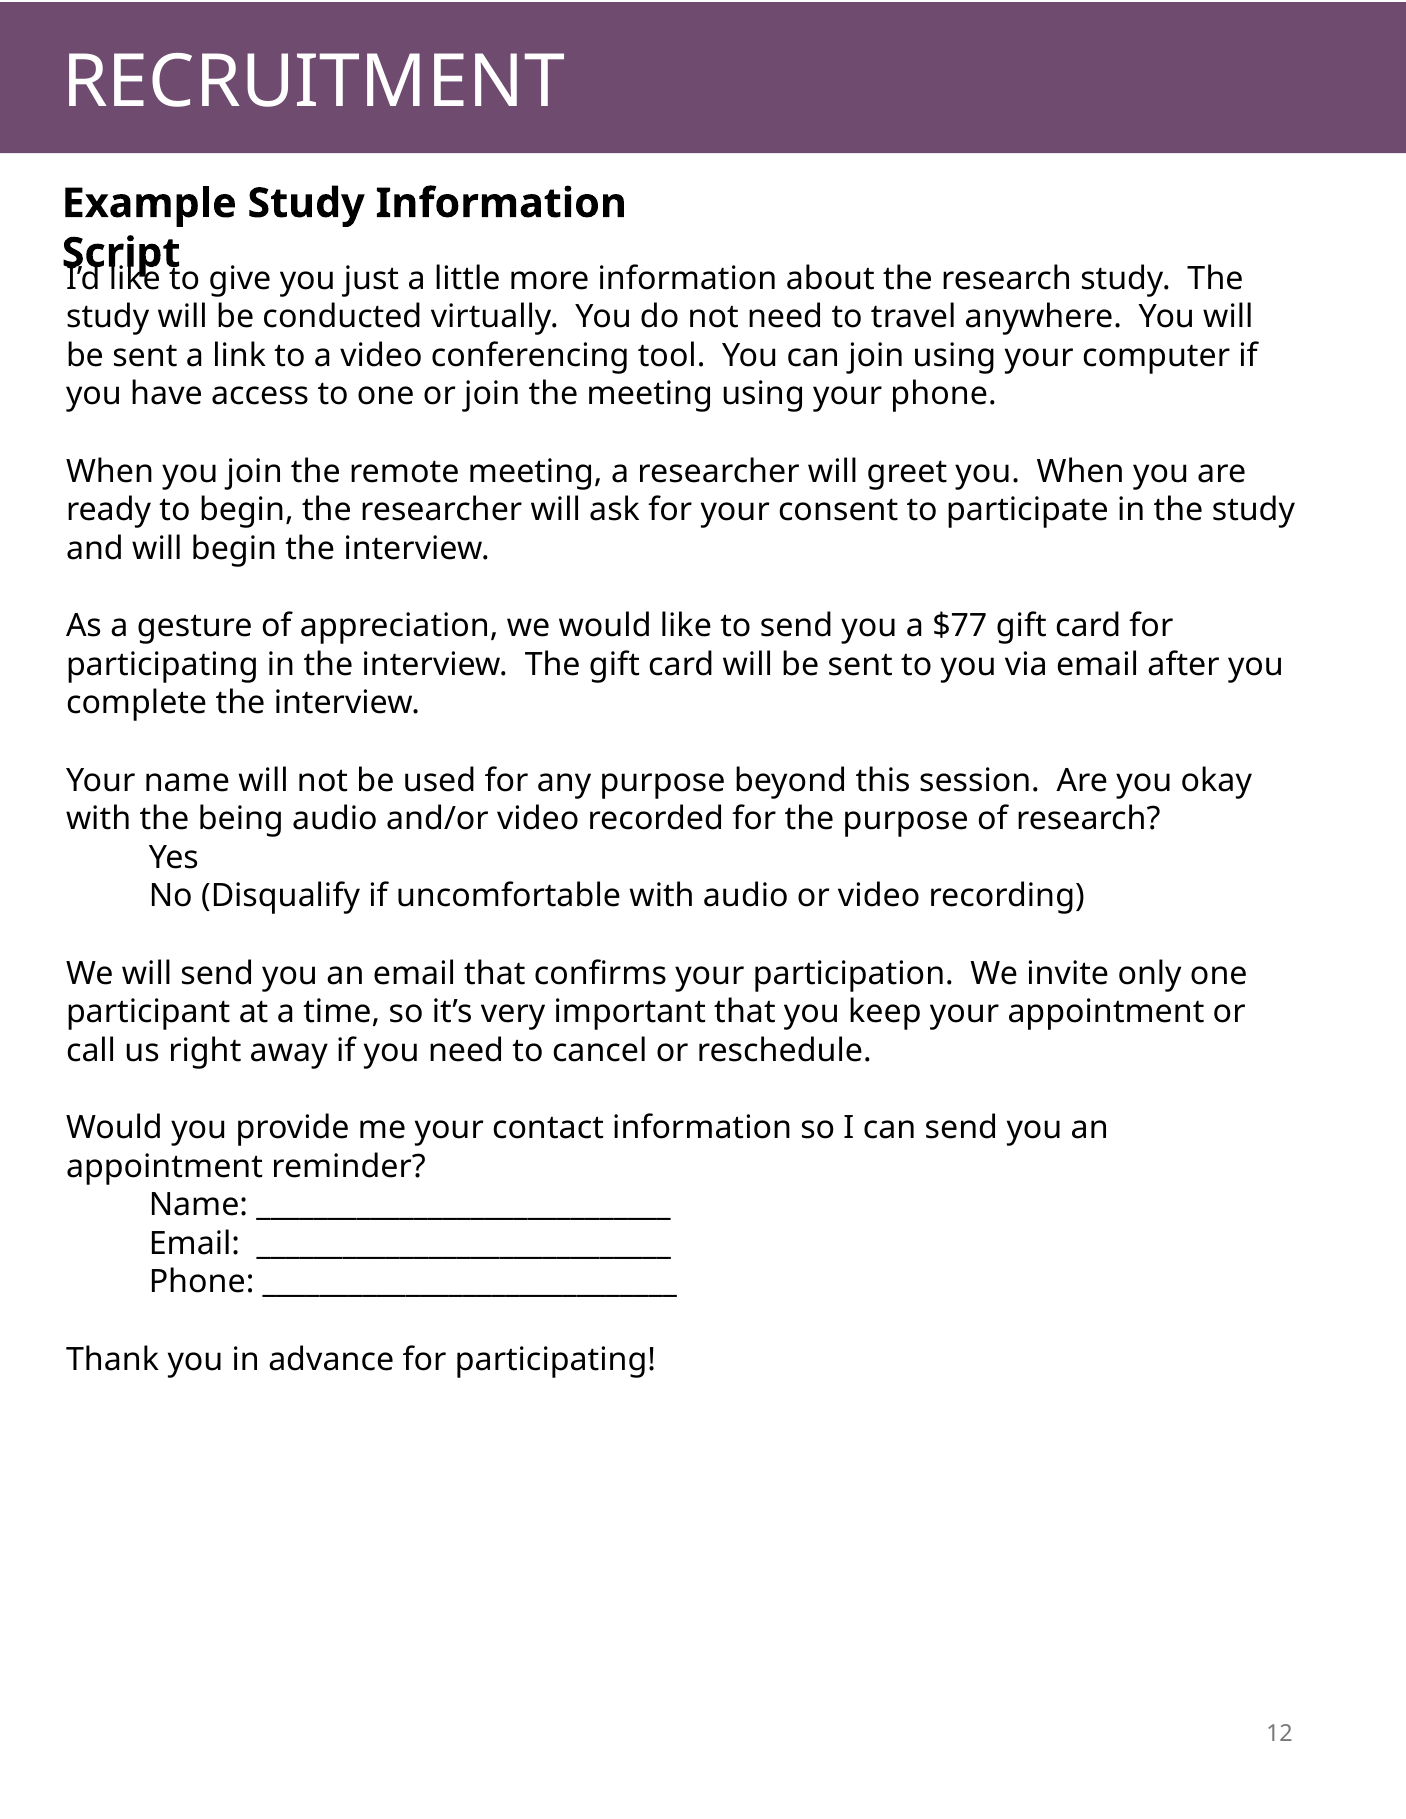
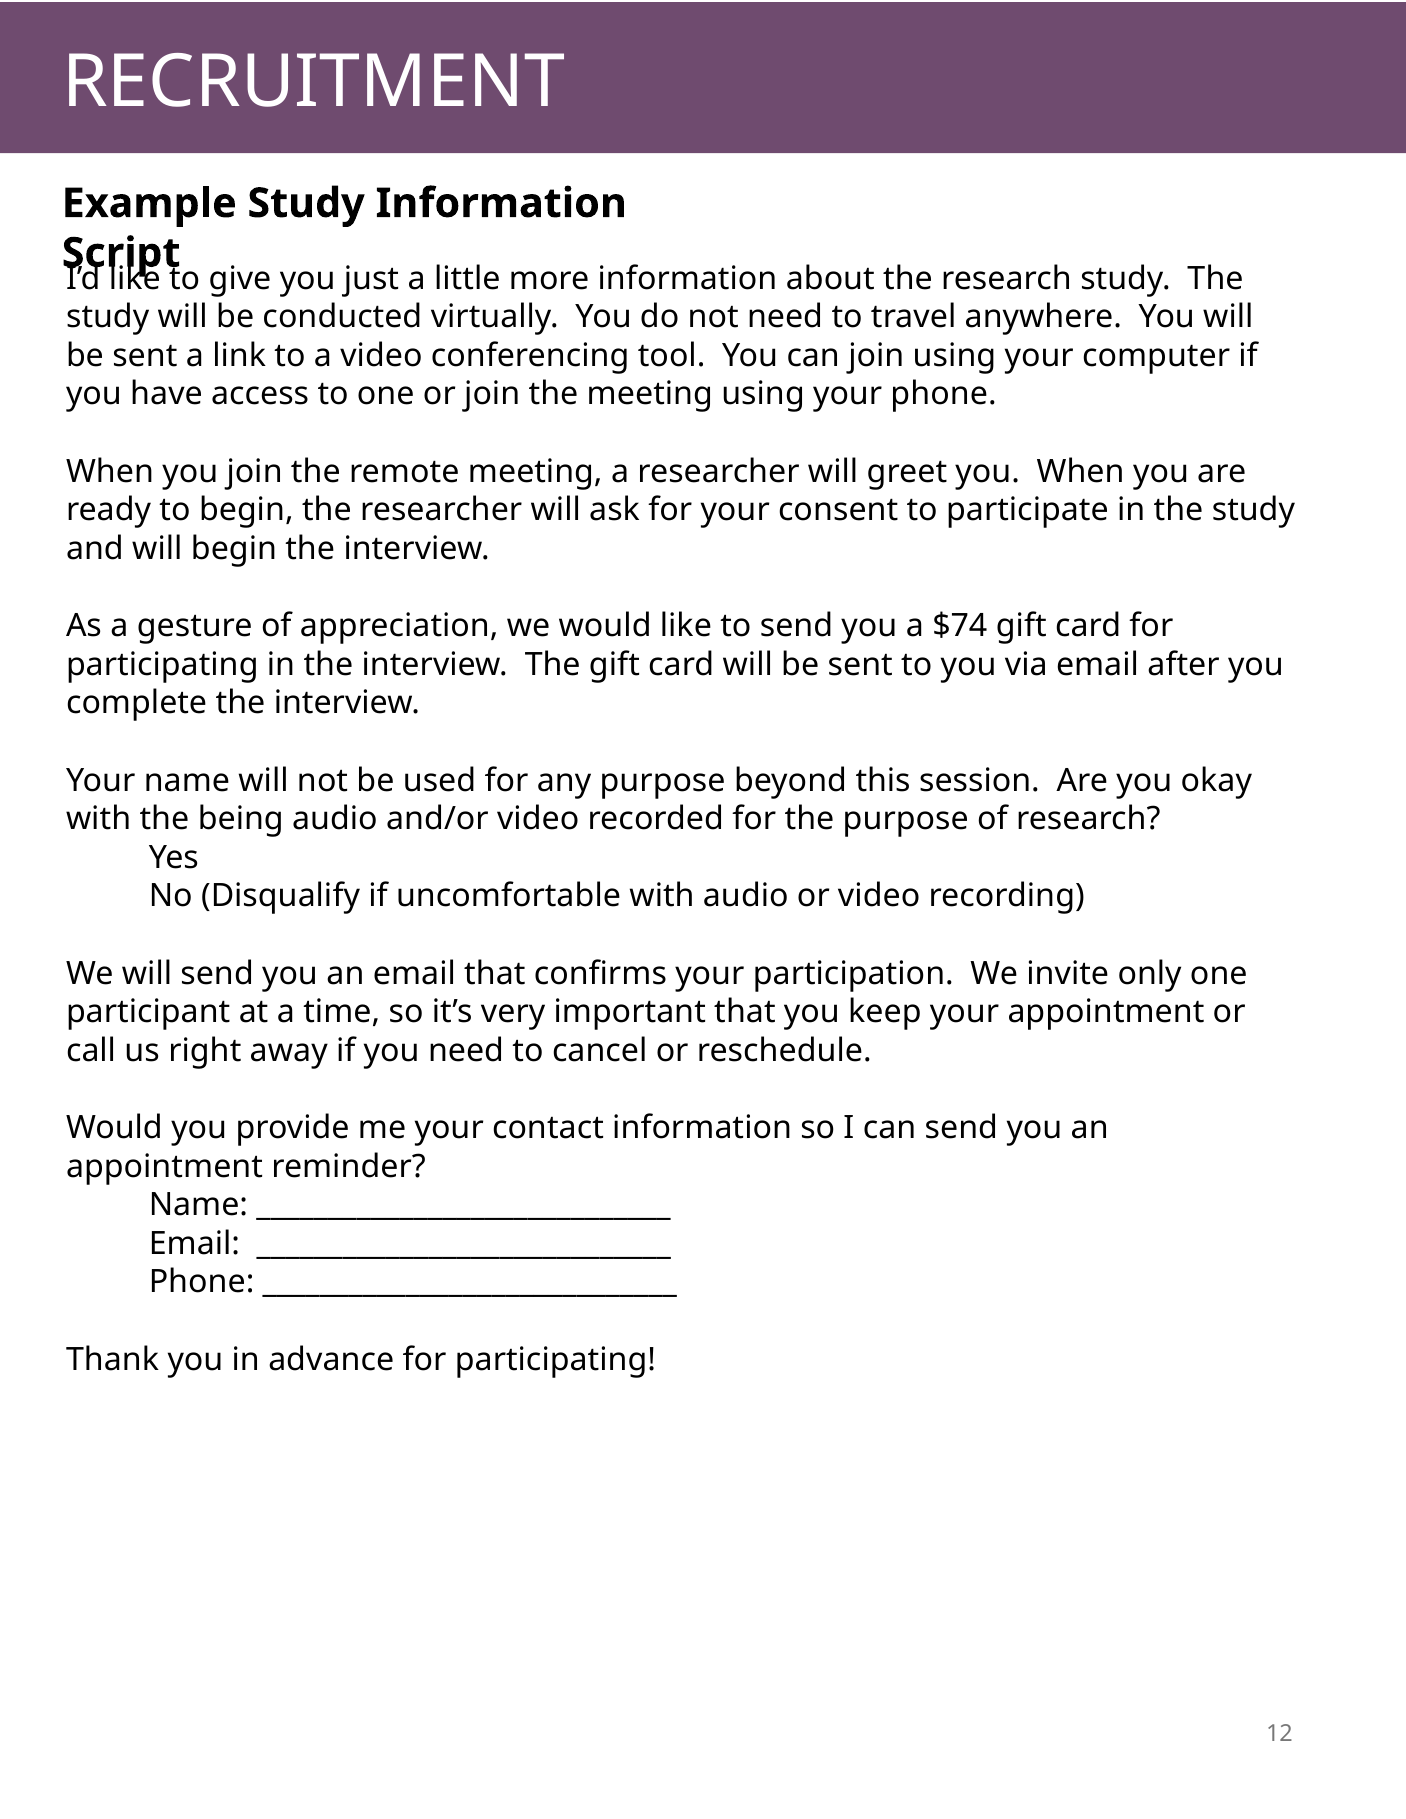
$77: $77 -> $74
